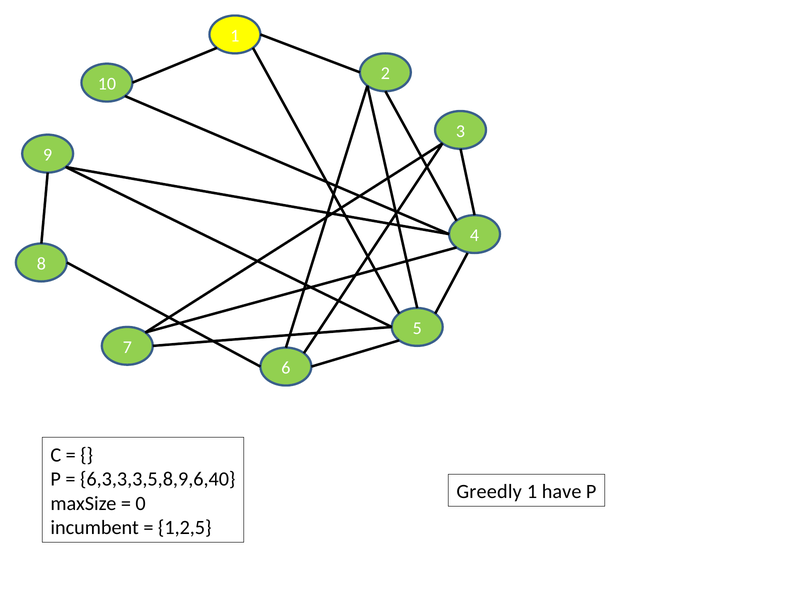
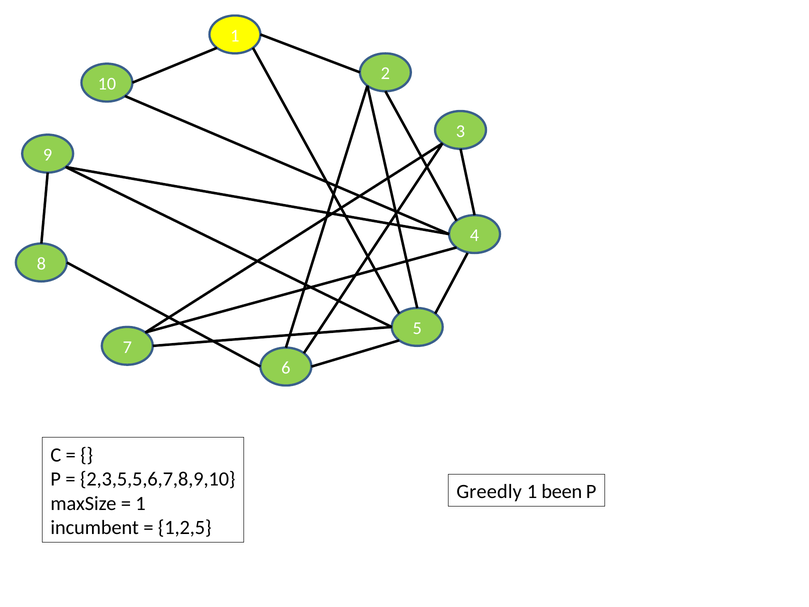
6,3,3,3,5,8,9,6,40: 6,3,3,3,5,8,9,6,40 -> 2,3,5,5,6,7,8,9,10
have: have -> been
0 at (141, 503): 0 -> 1
